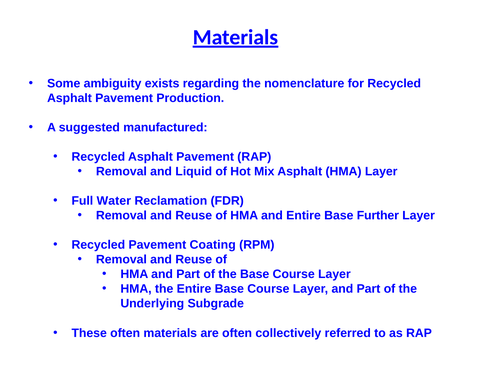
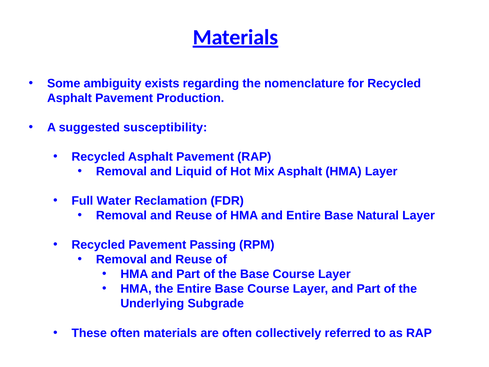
manufactured: manufactured -> susceptibility
Further: Further -> Natural
Coating: Coating -> Passing
